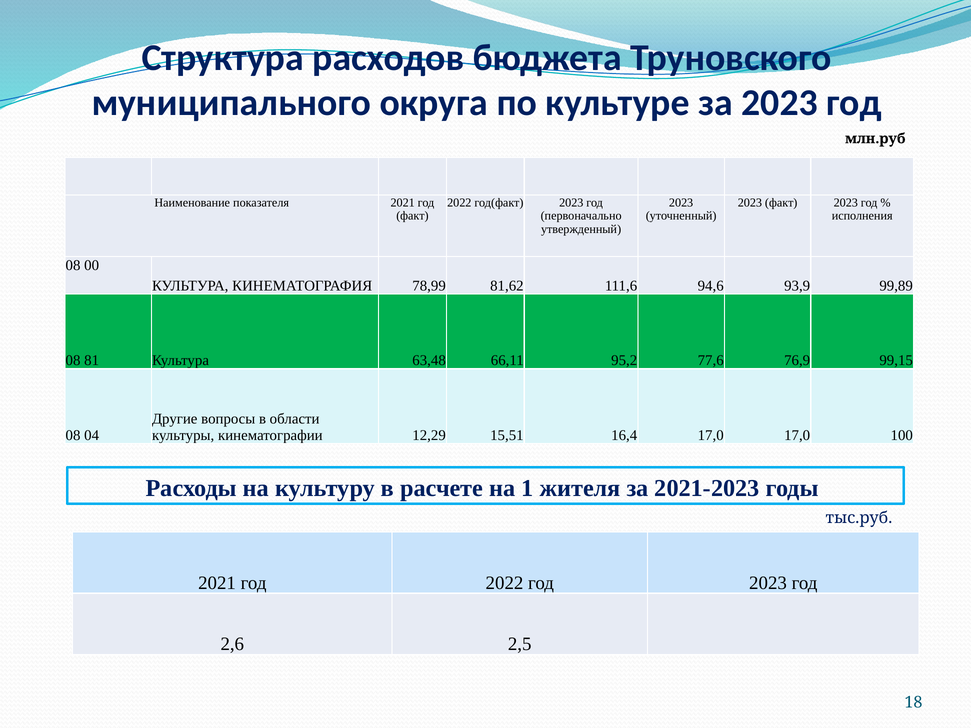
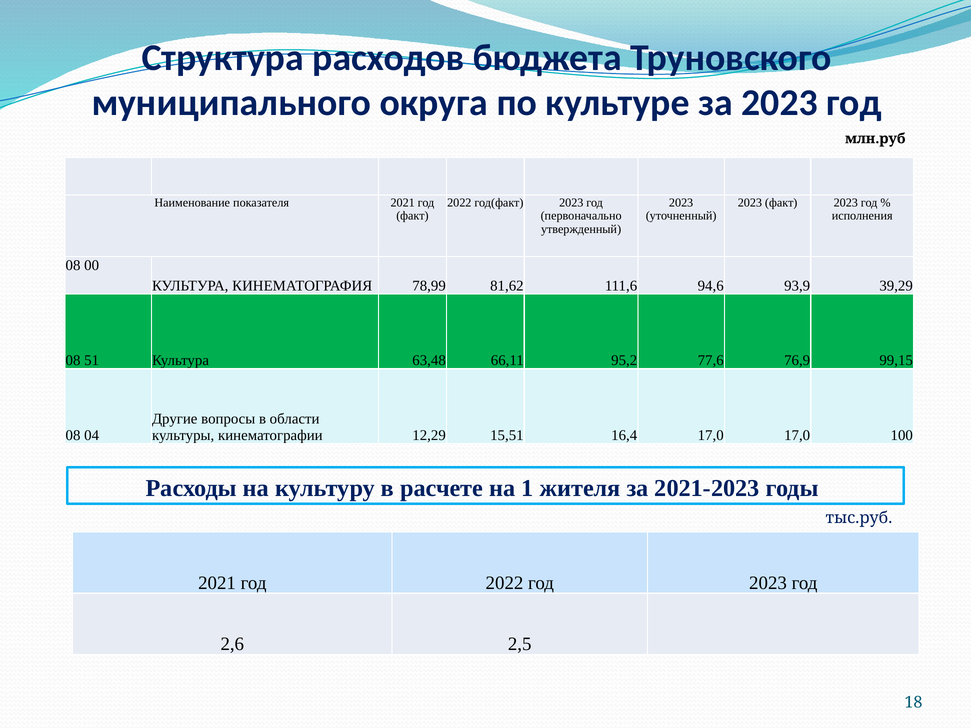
99,89: 99,89 -> 39,29
81: 81 -> 51
